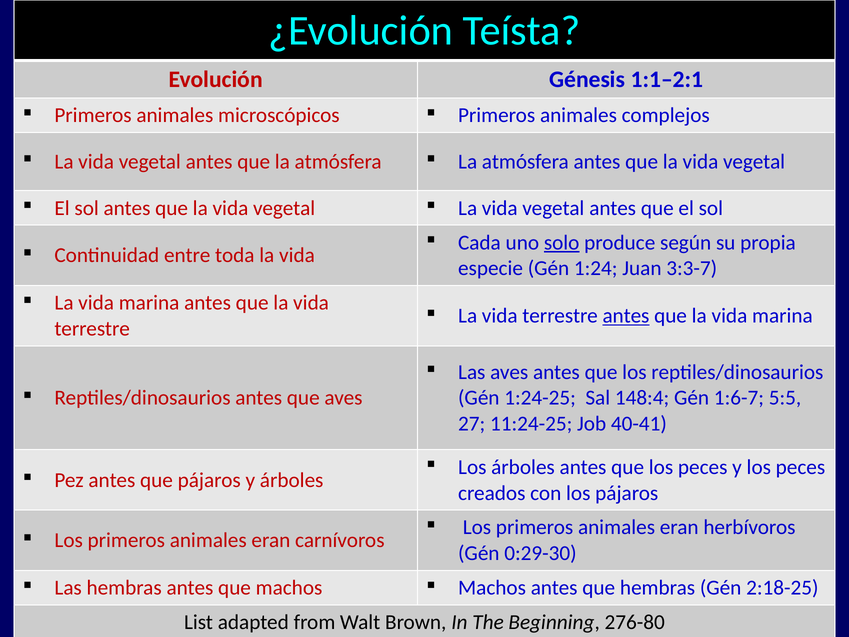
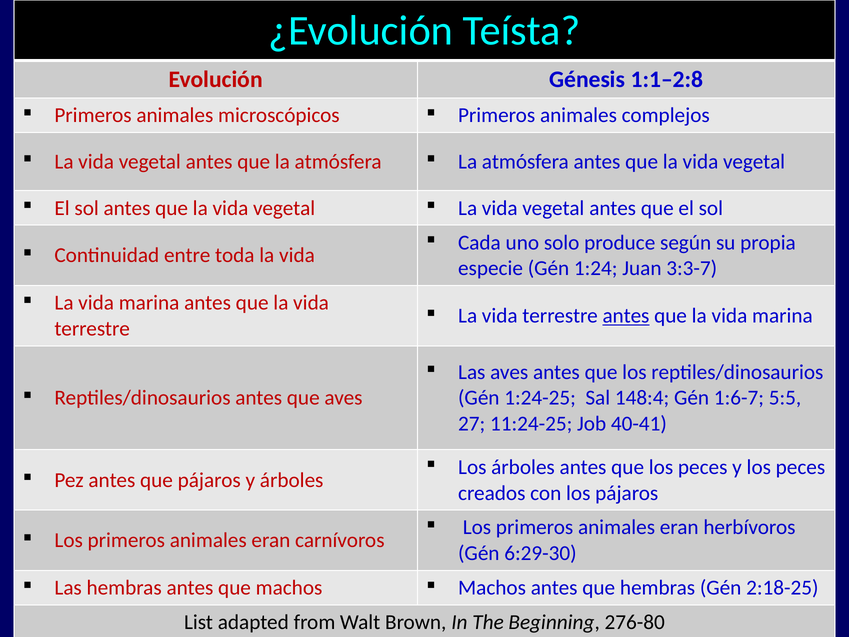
1:1–2:1: 1:1–2:1 -> 1:1–2:8
solo underline: present -> none
0:29-30: 0:29-30 -> 6:29-30
